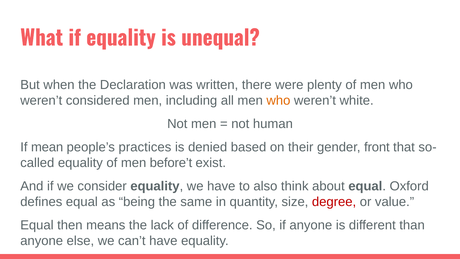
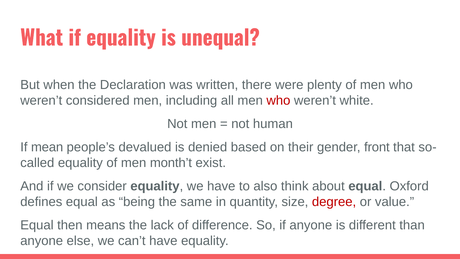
who at (278, 100) colour: orange -> red
practices: practices -> devalued
before’t: before’t -> month’t
